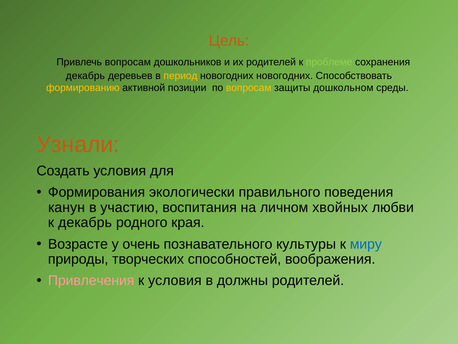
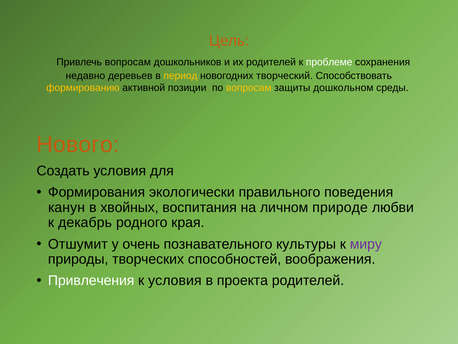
проблеме colour: light green -> white
декабрь at (85, 76): декабрь -> недавно
новогодних новогодних: новогодних -> творческий
Узнали: Узнали -> Нового
участию: участию -> хвойных
хвойных: хвойных -> природе
Возрасте: Возрасте -> Отшумит
миру colour: blue -> purple
Привлечения colour: pink -> white
должны: должны -> проекта
